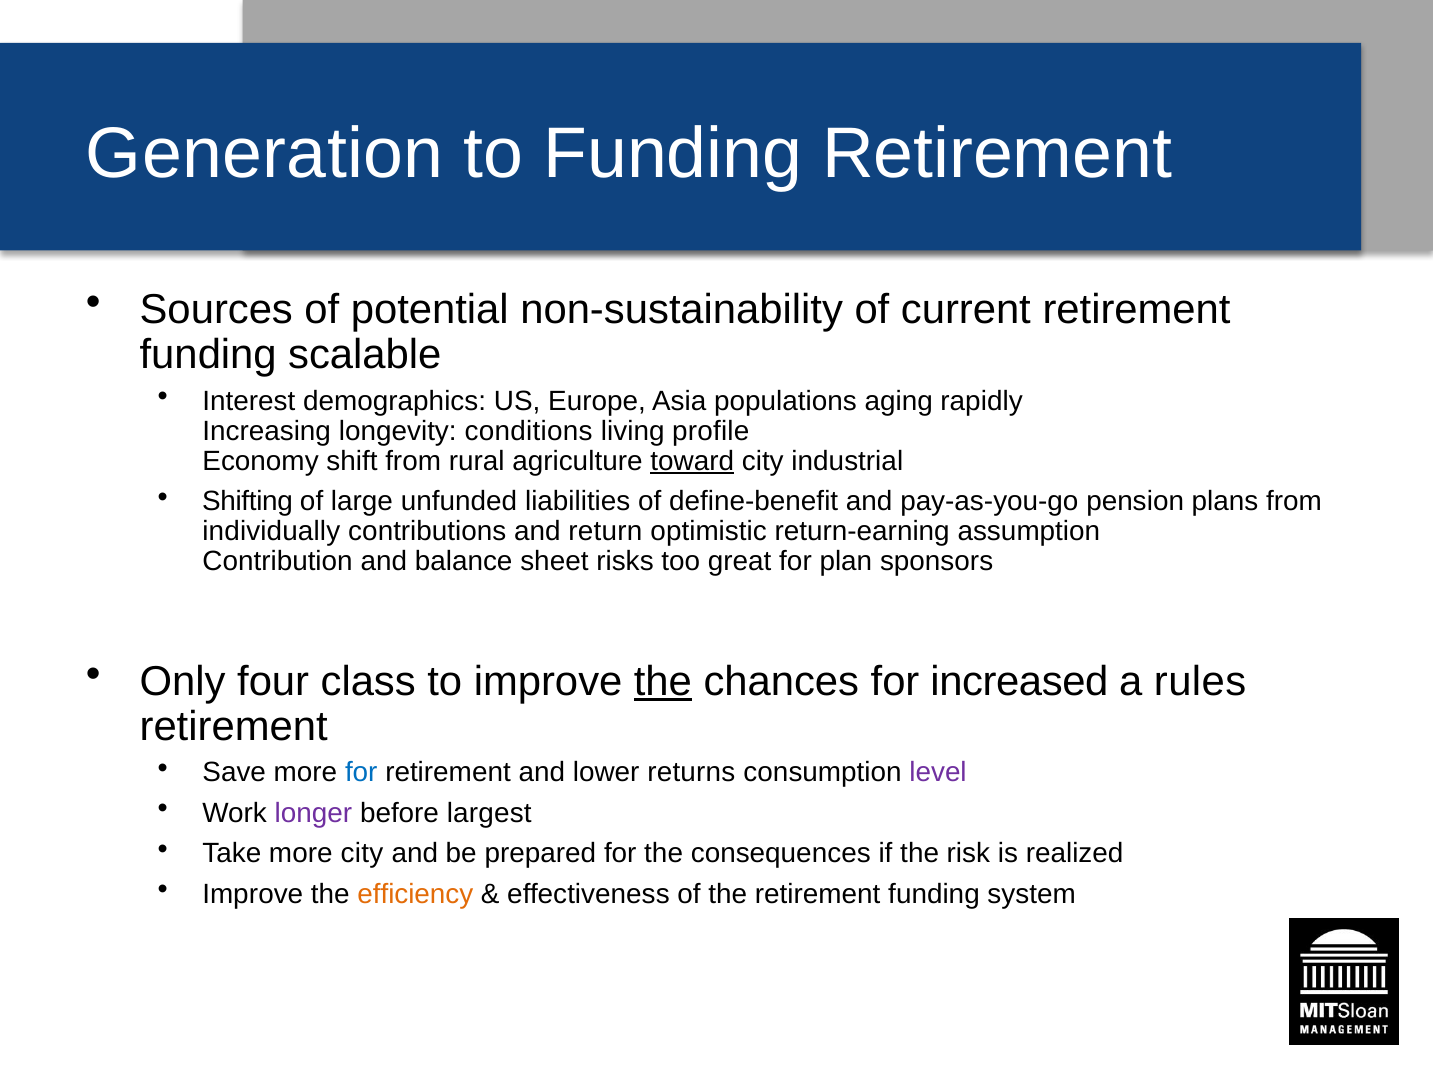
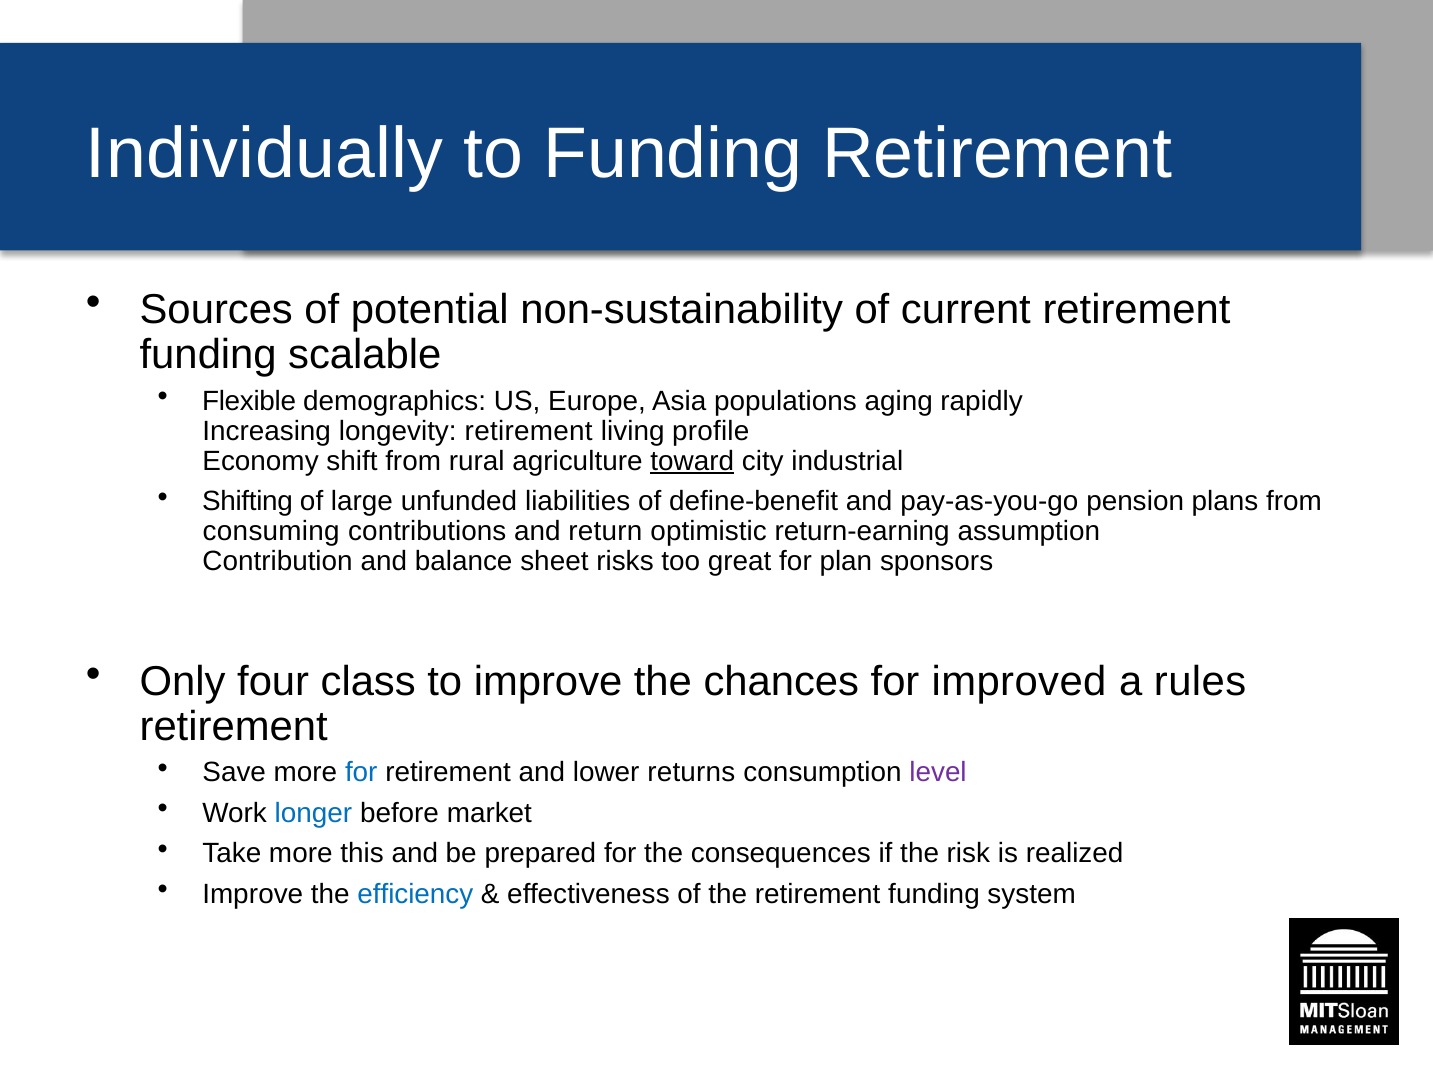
Generation: Generation -> Individually
Interest: Interest -> Flexible
longevity conditions: conditions -> retirement
individually: individually -> consuming
the at (663, 682) underline: present -> none
increased: increased -> improved
longer colour: purple -> blue
largest: largest -> market
more city: city -> this
efficiency colour: orange -> blue
